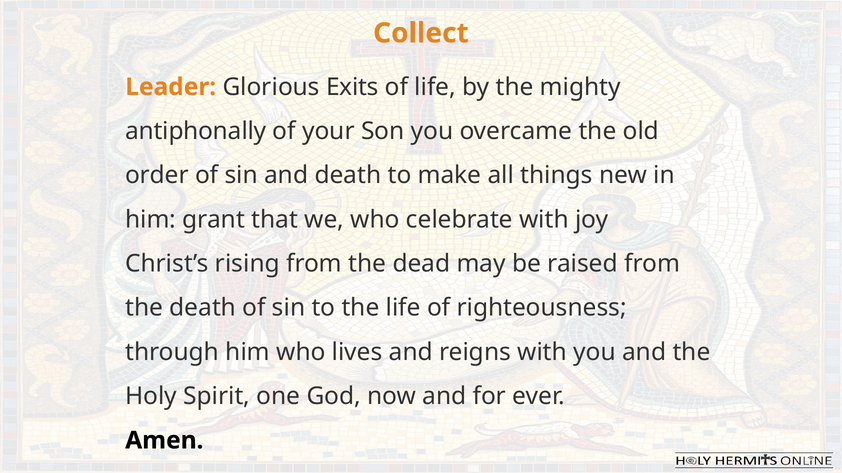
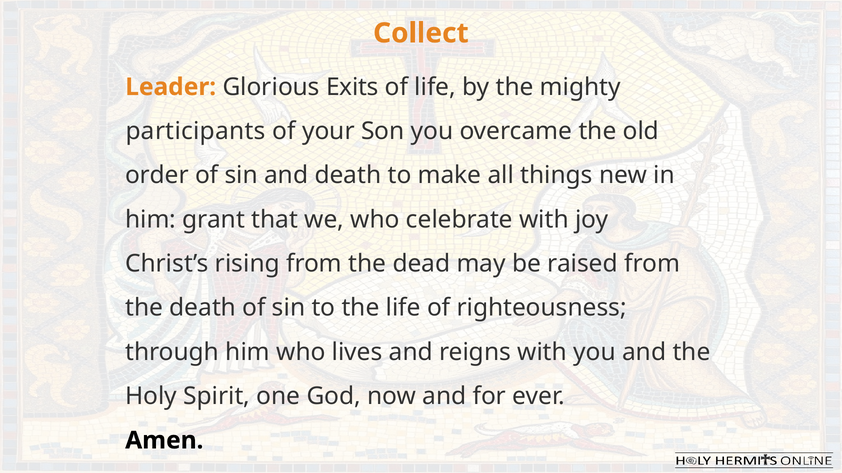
antiphonally: antiphonally -> participants
